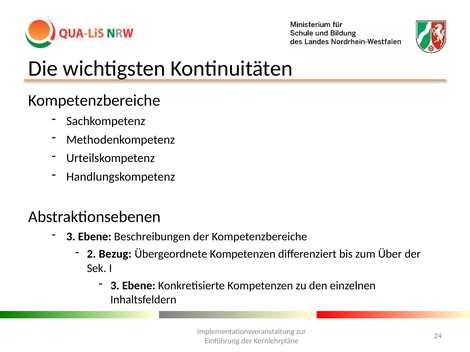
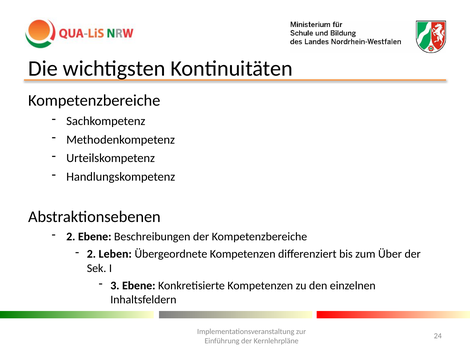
3 at (71, 237): 3 -> 2
Bezug: Bezug -> Leben
